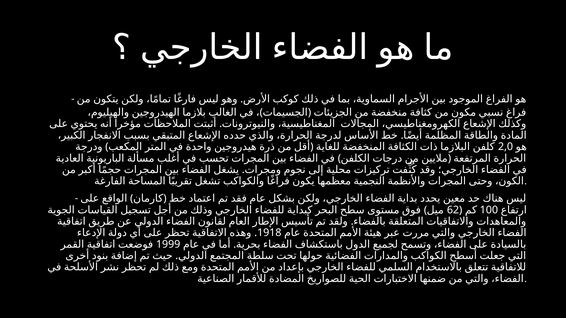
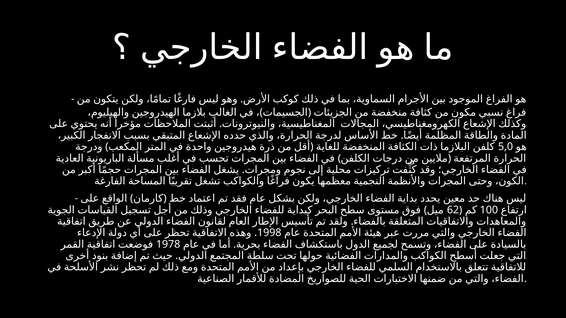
2,0: 2,0 -> 5,0
1918: 1918 -> 1998
1999: 1999 -> 1978
